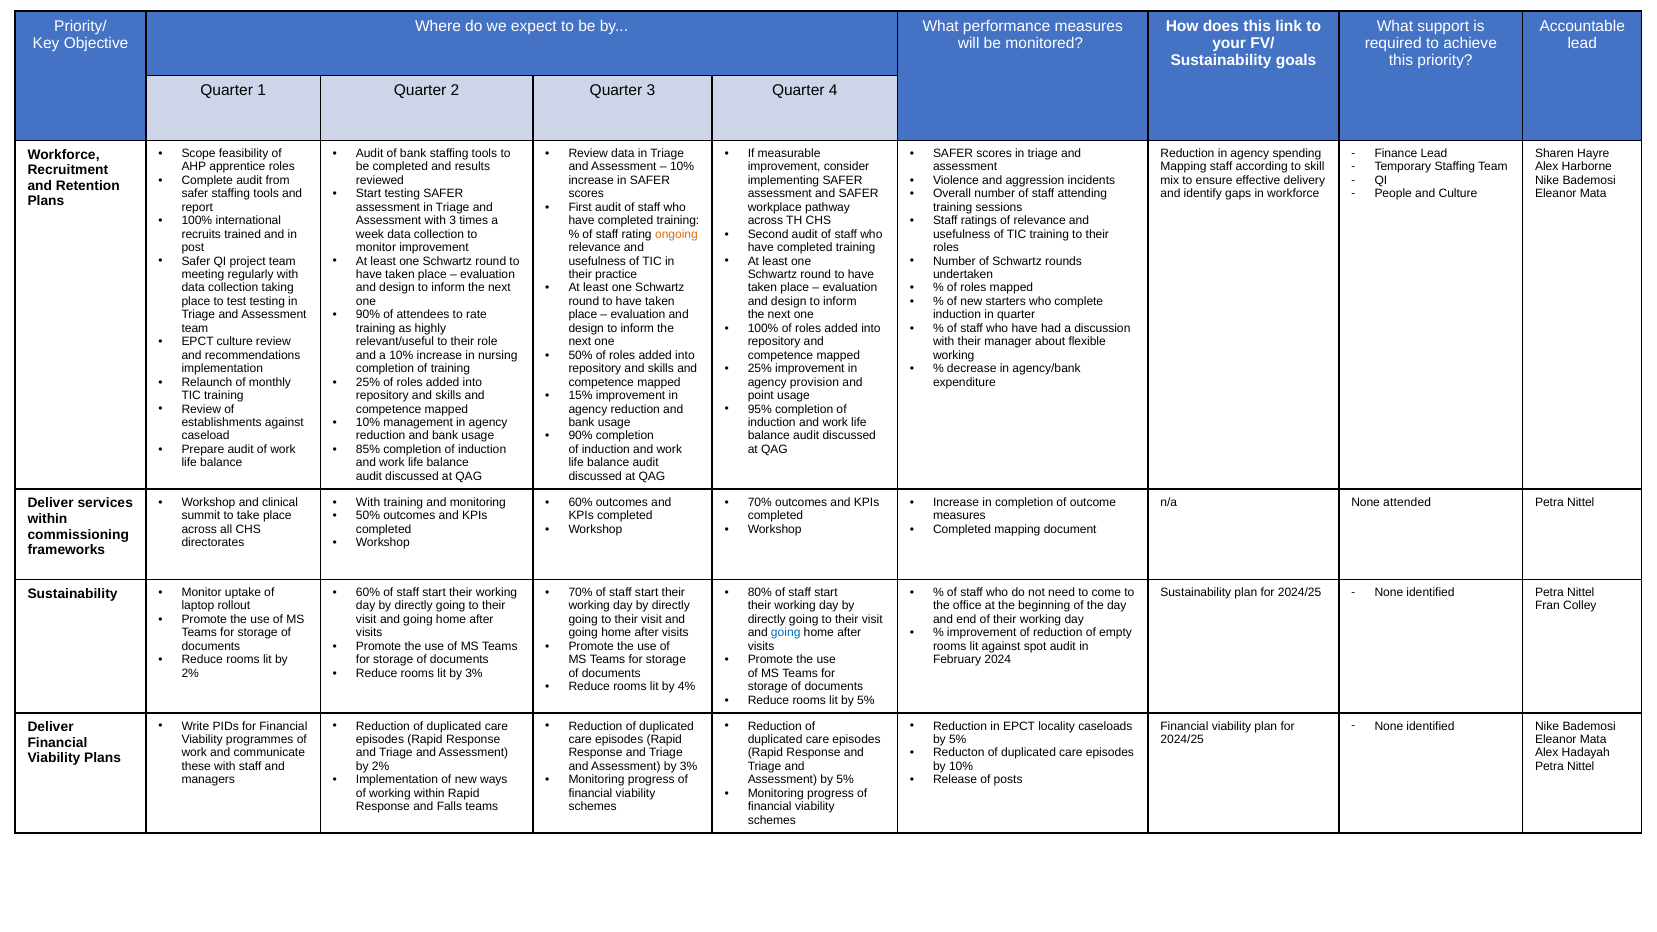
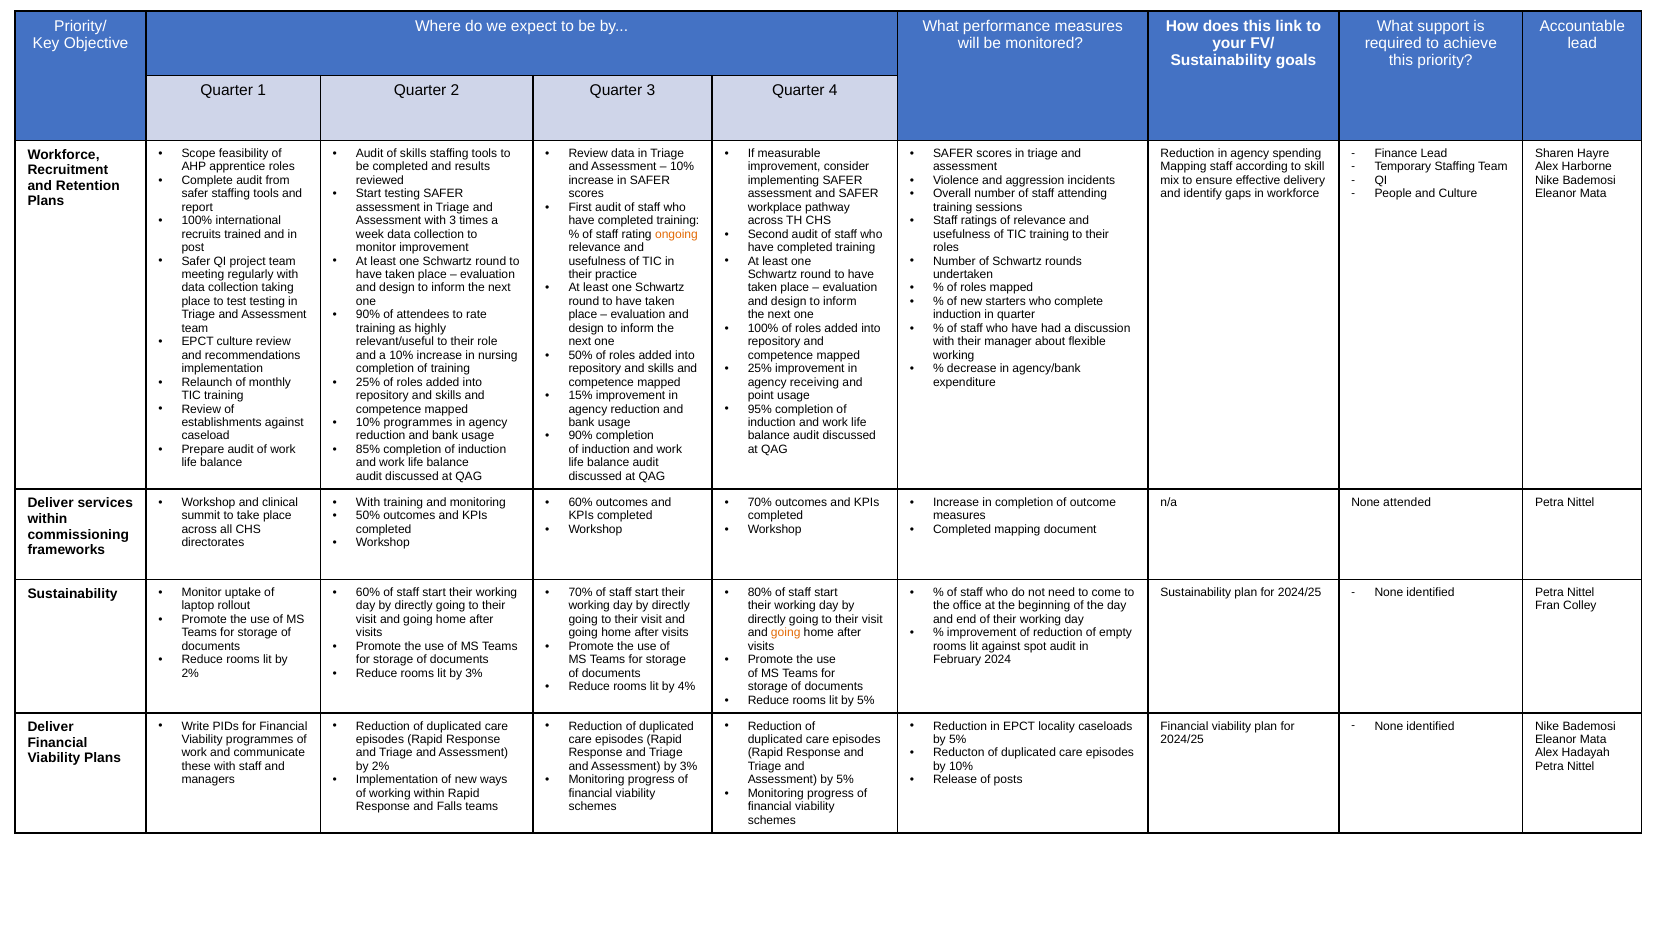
of bank: bank -> skills
provision: provision -> receiving
10% management: management -> programmes
going at (786, 633) colour: blue -> orange
